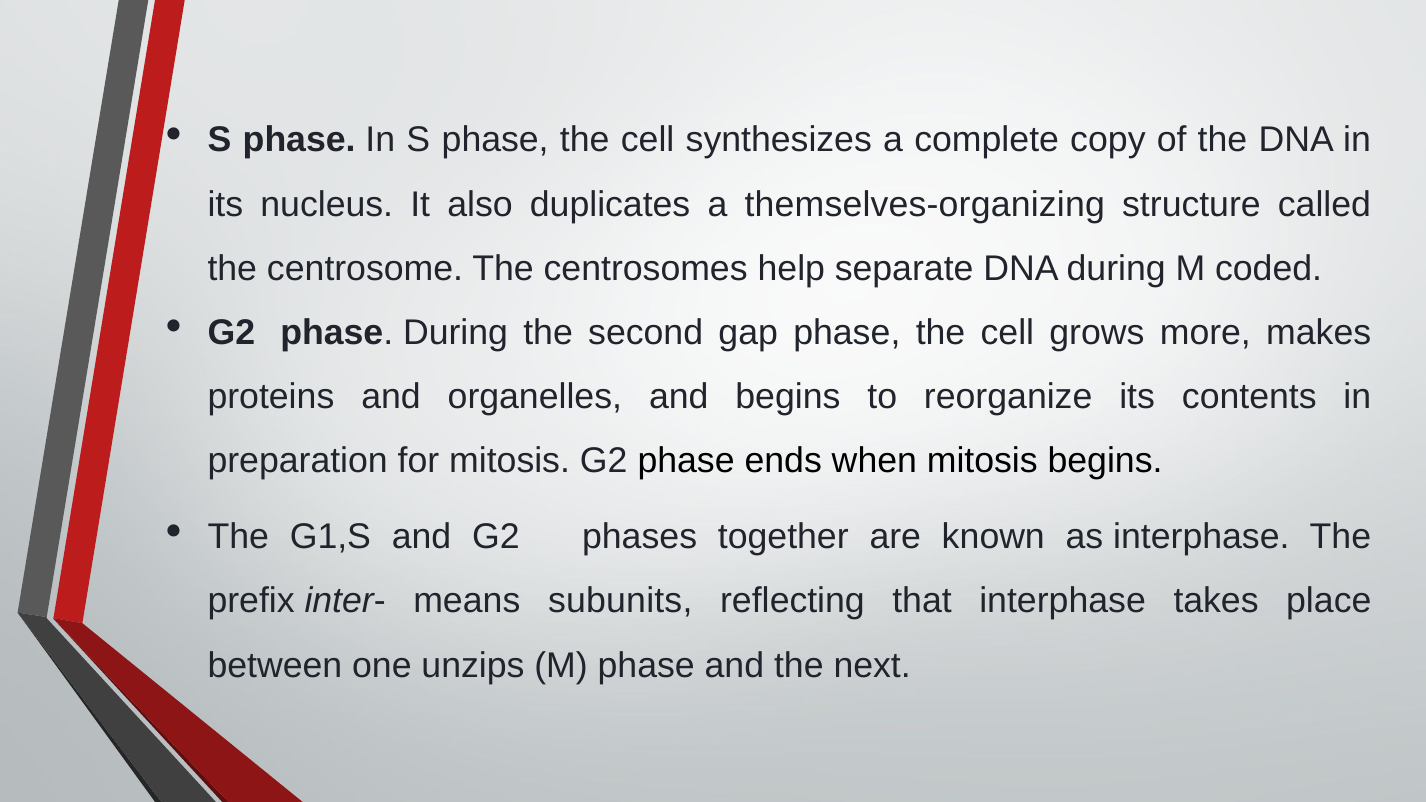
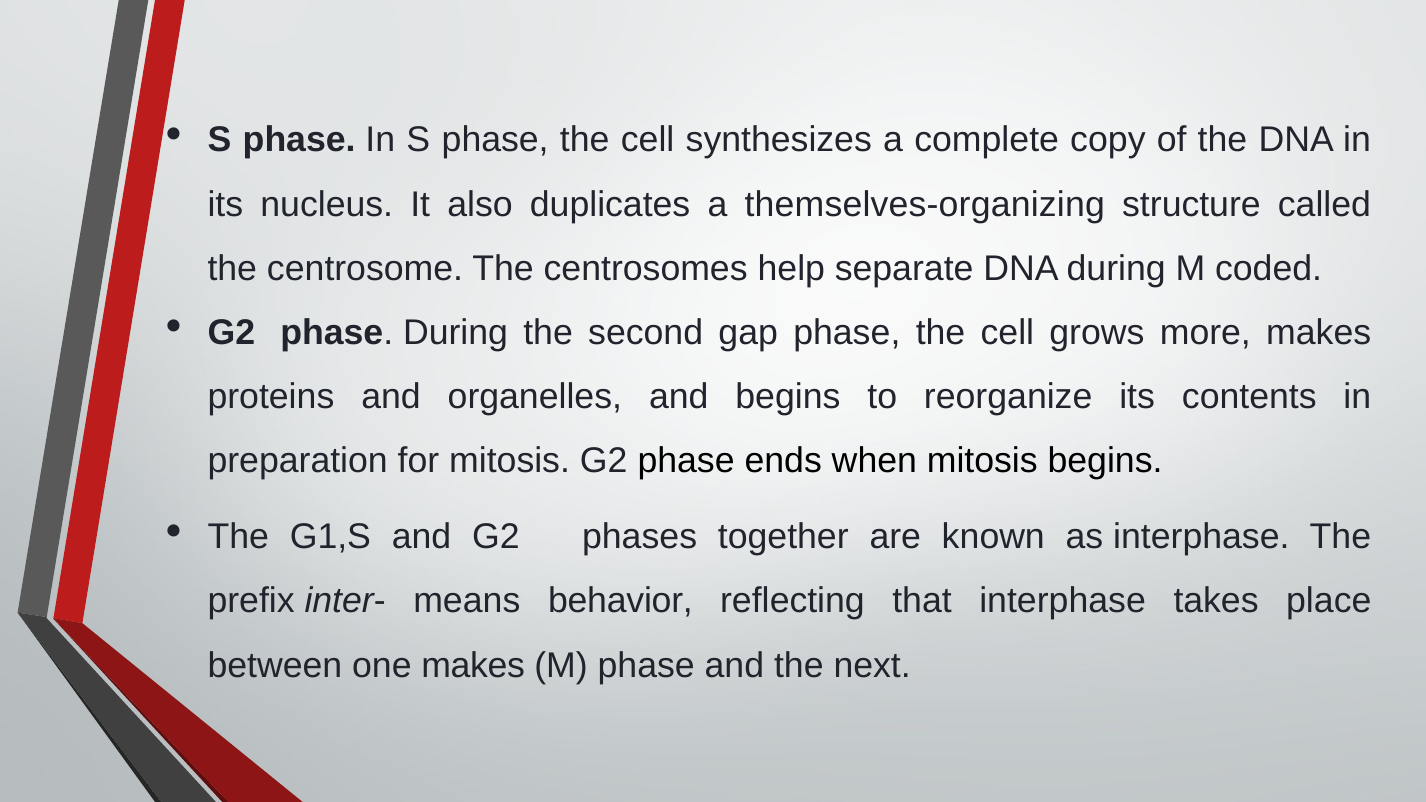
subunits: subunits -> behavior
one unzips: unzips -> makes
